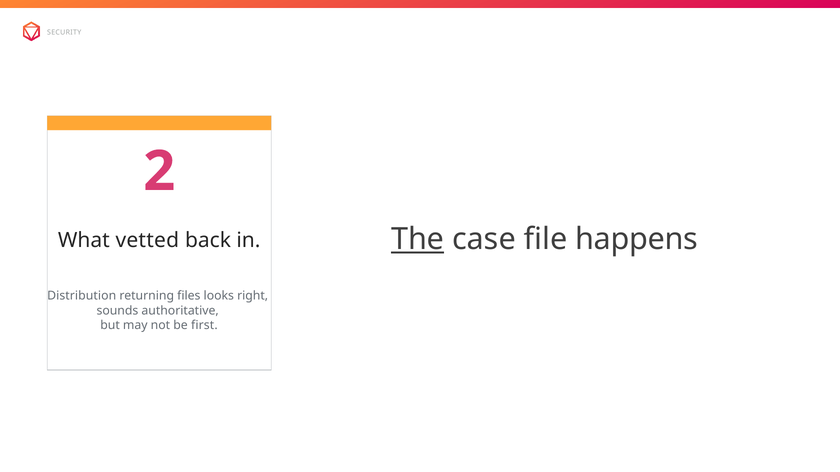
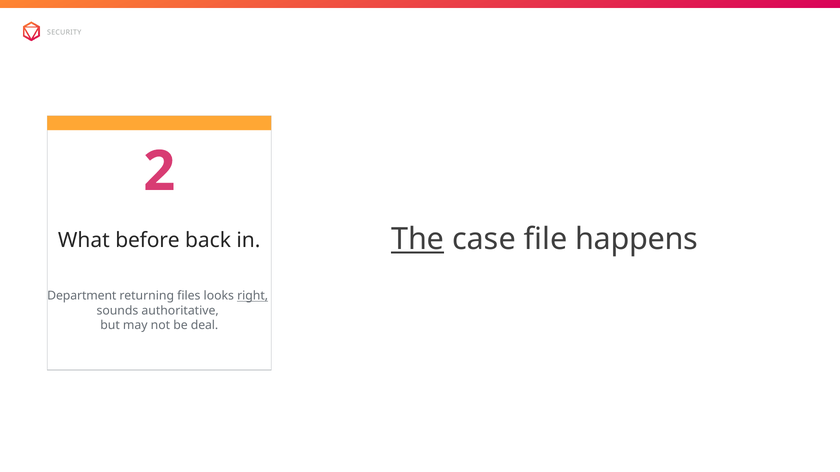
vetted: vetted -> before
Distribution: Distribution -> Department
right underline: none -> present
first: first -> deal
